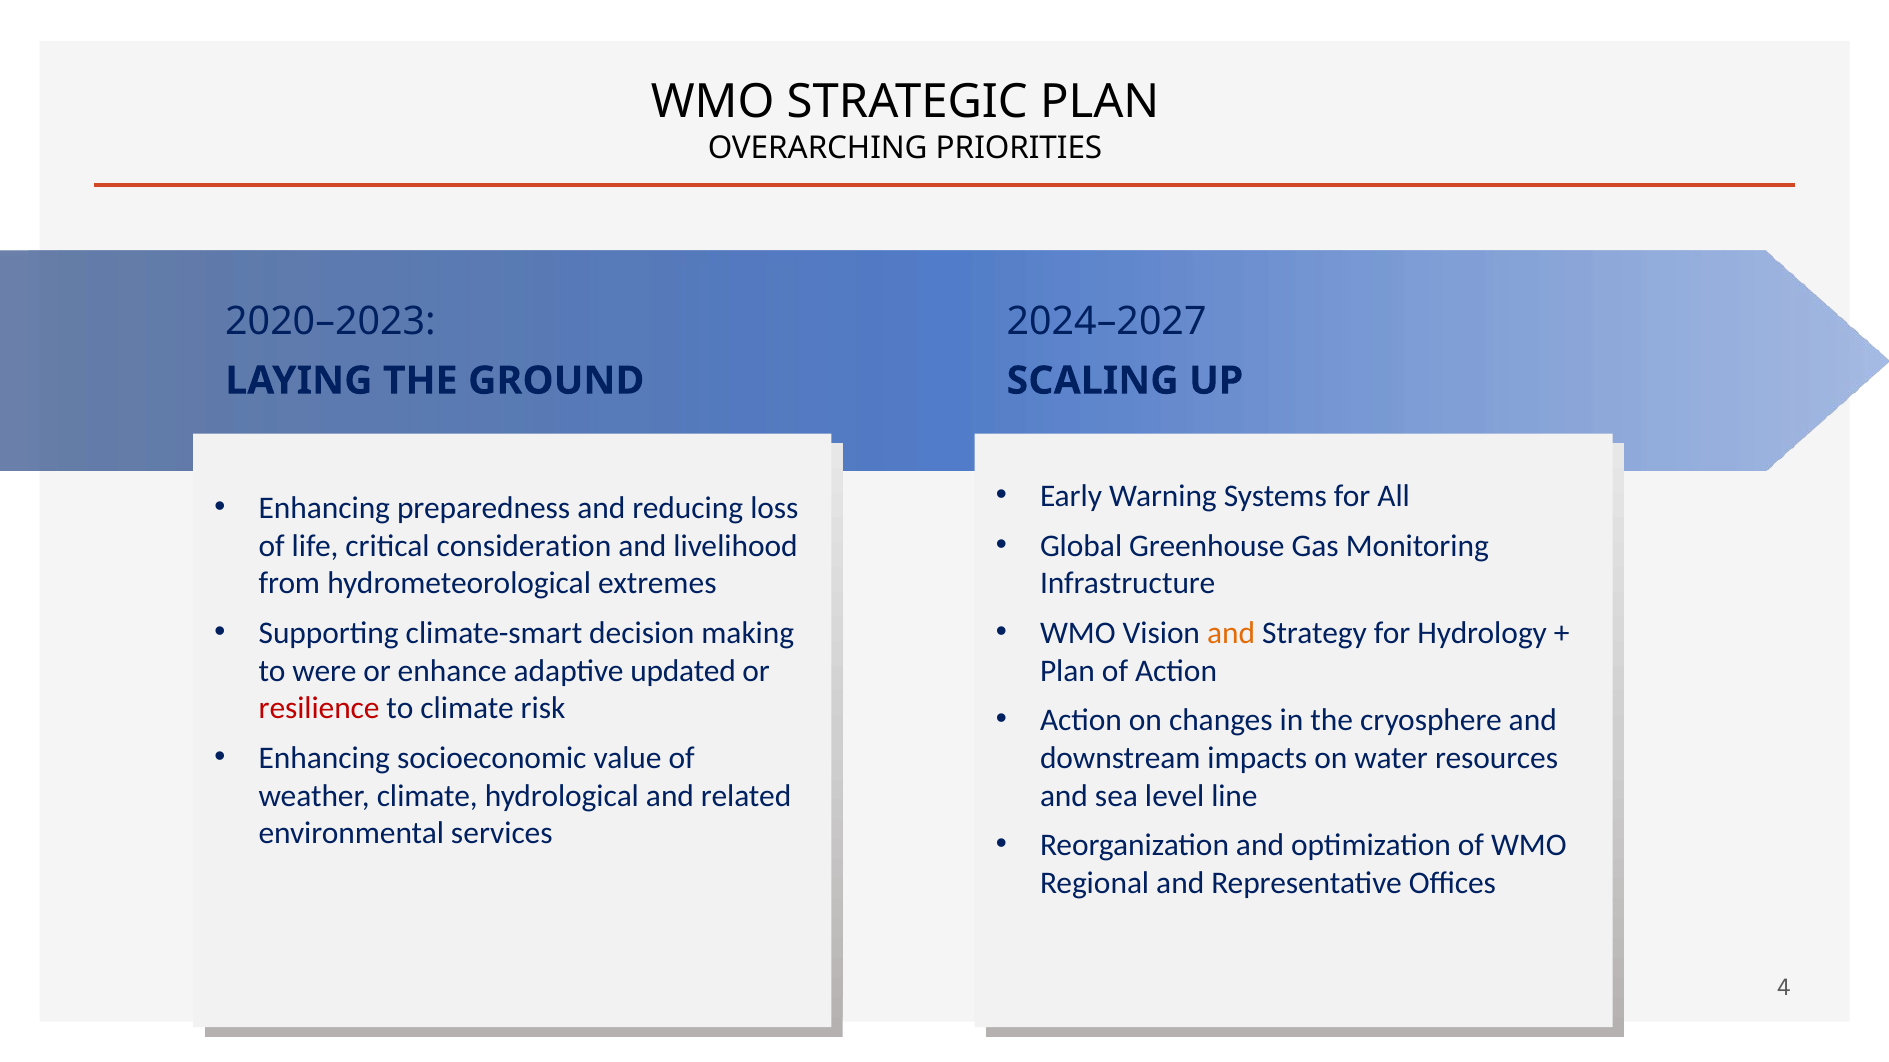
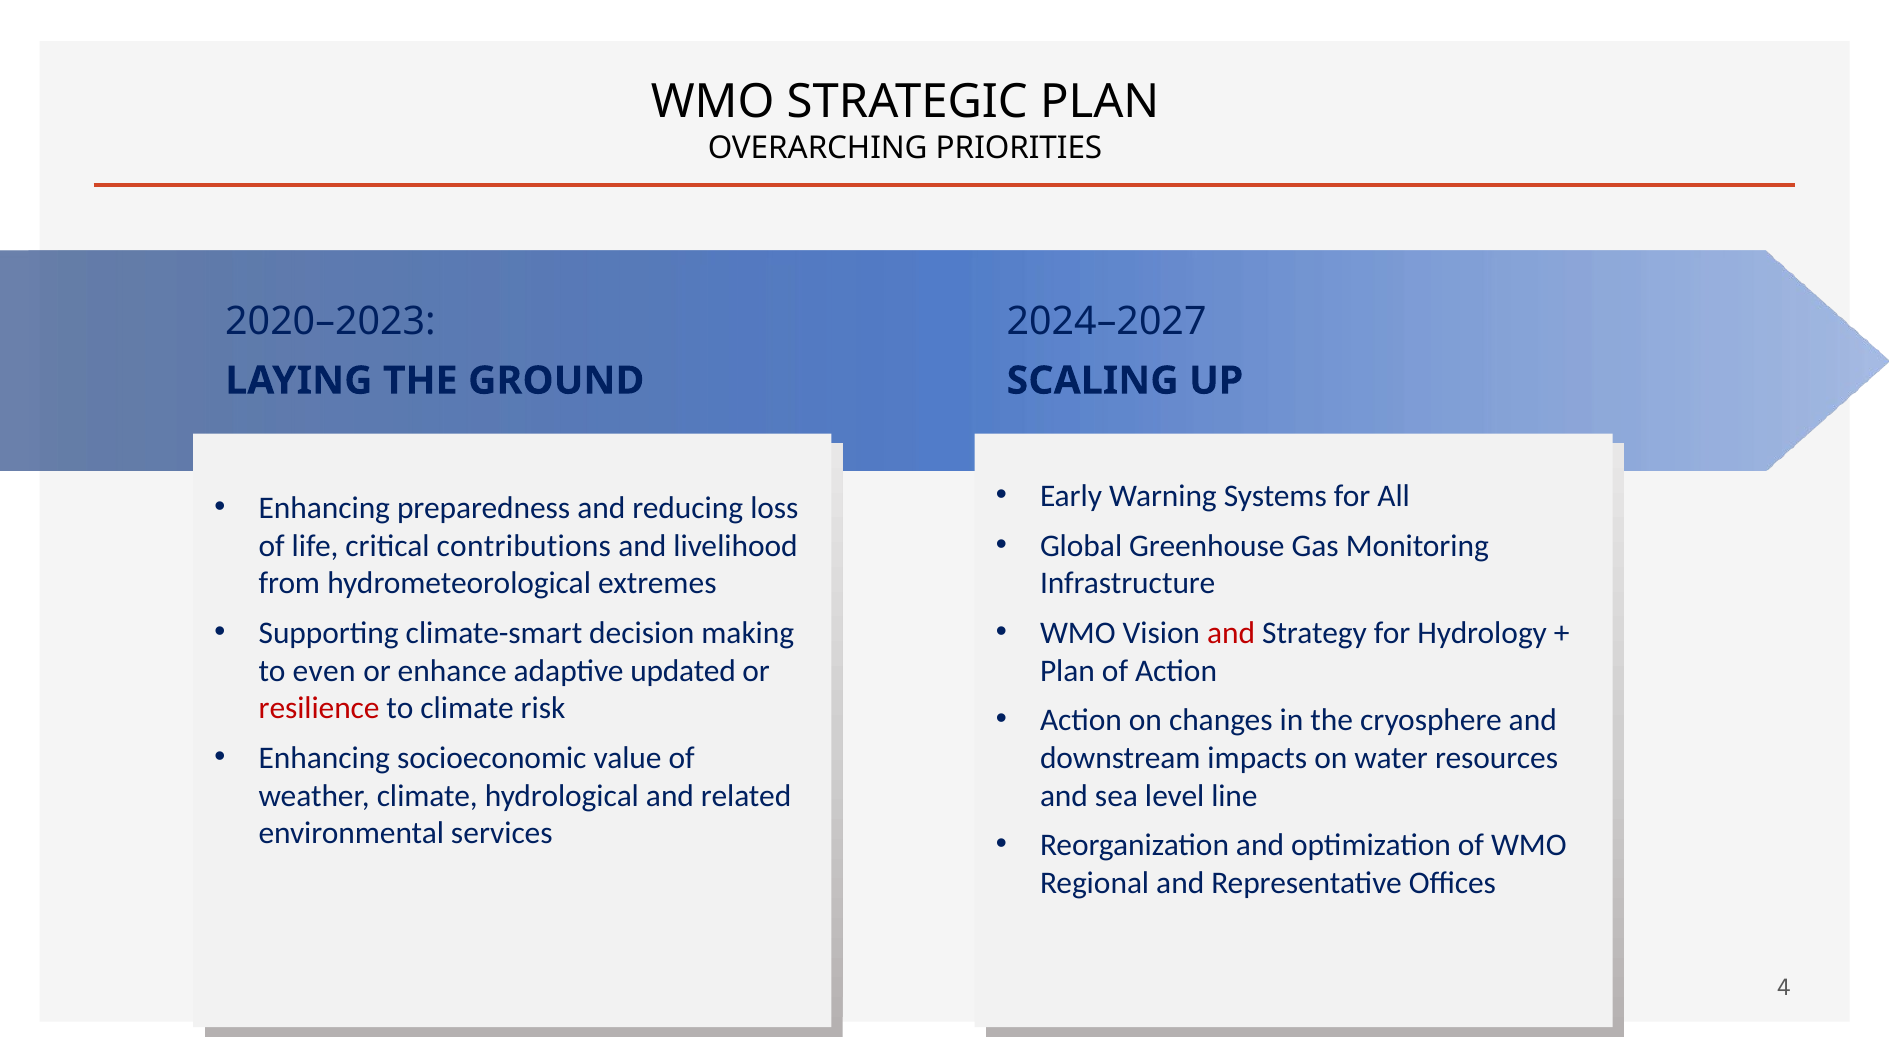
consideration: consideration -> contributions
and at (1231, 633) colour: orange -> red
were: were -> even
